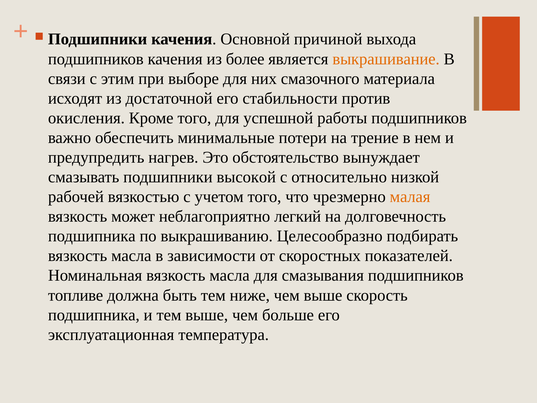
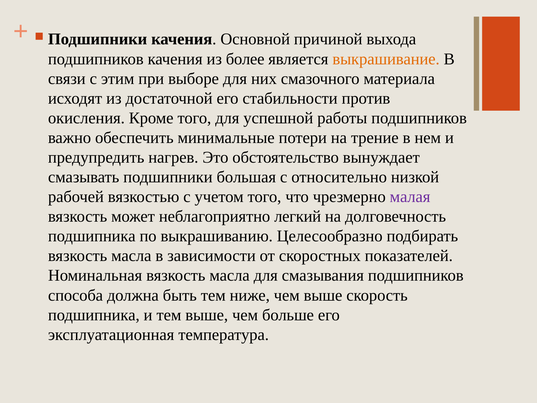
высокой: высокой -> большая
малая colour: orange -> purple
топливе: топливе -> способа
